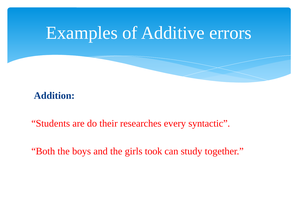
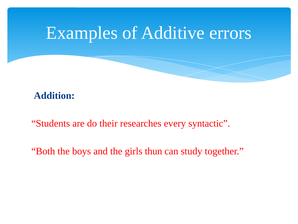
took: took -> thun
